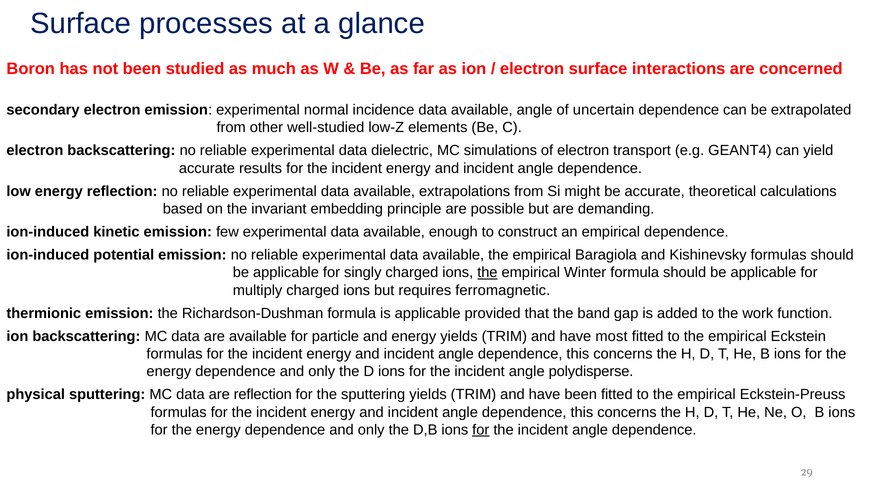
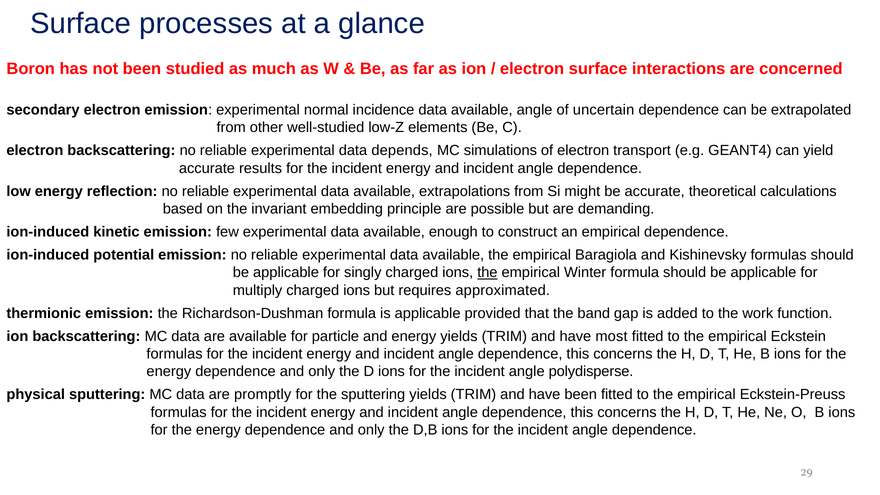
dielectric: dielectric -> depends
ferromagnetic: ferromagnetic -> approximated
are reflection: reflection -> promptly
for at (481, 430) underline: present -> none
